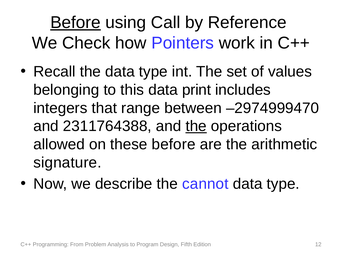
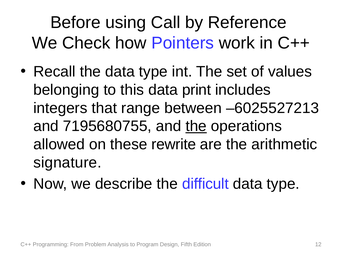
Before at (75, 23) underline: present -> none
–2974999470: –2974999470 -> –6025527213
2311764388: 2311764388 -> 7195680755
these before: before -> rewrite
cannot: cannot -> difficult
